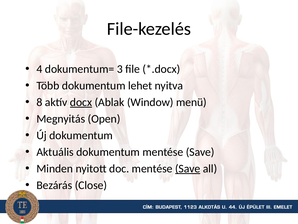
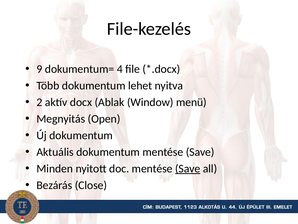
4: 4 -> 9
3: 3 -> 4
8: 8 -> 2
docx underline: present -> none
